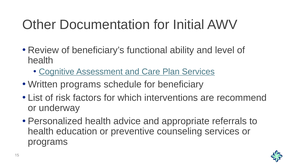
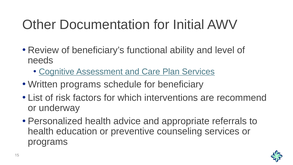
health at (40, 60): health -> needs
